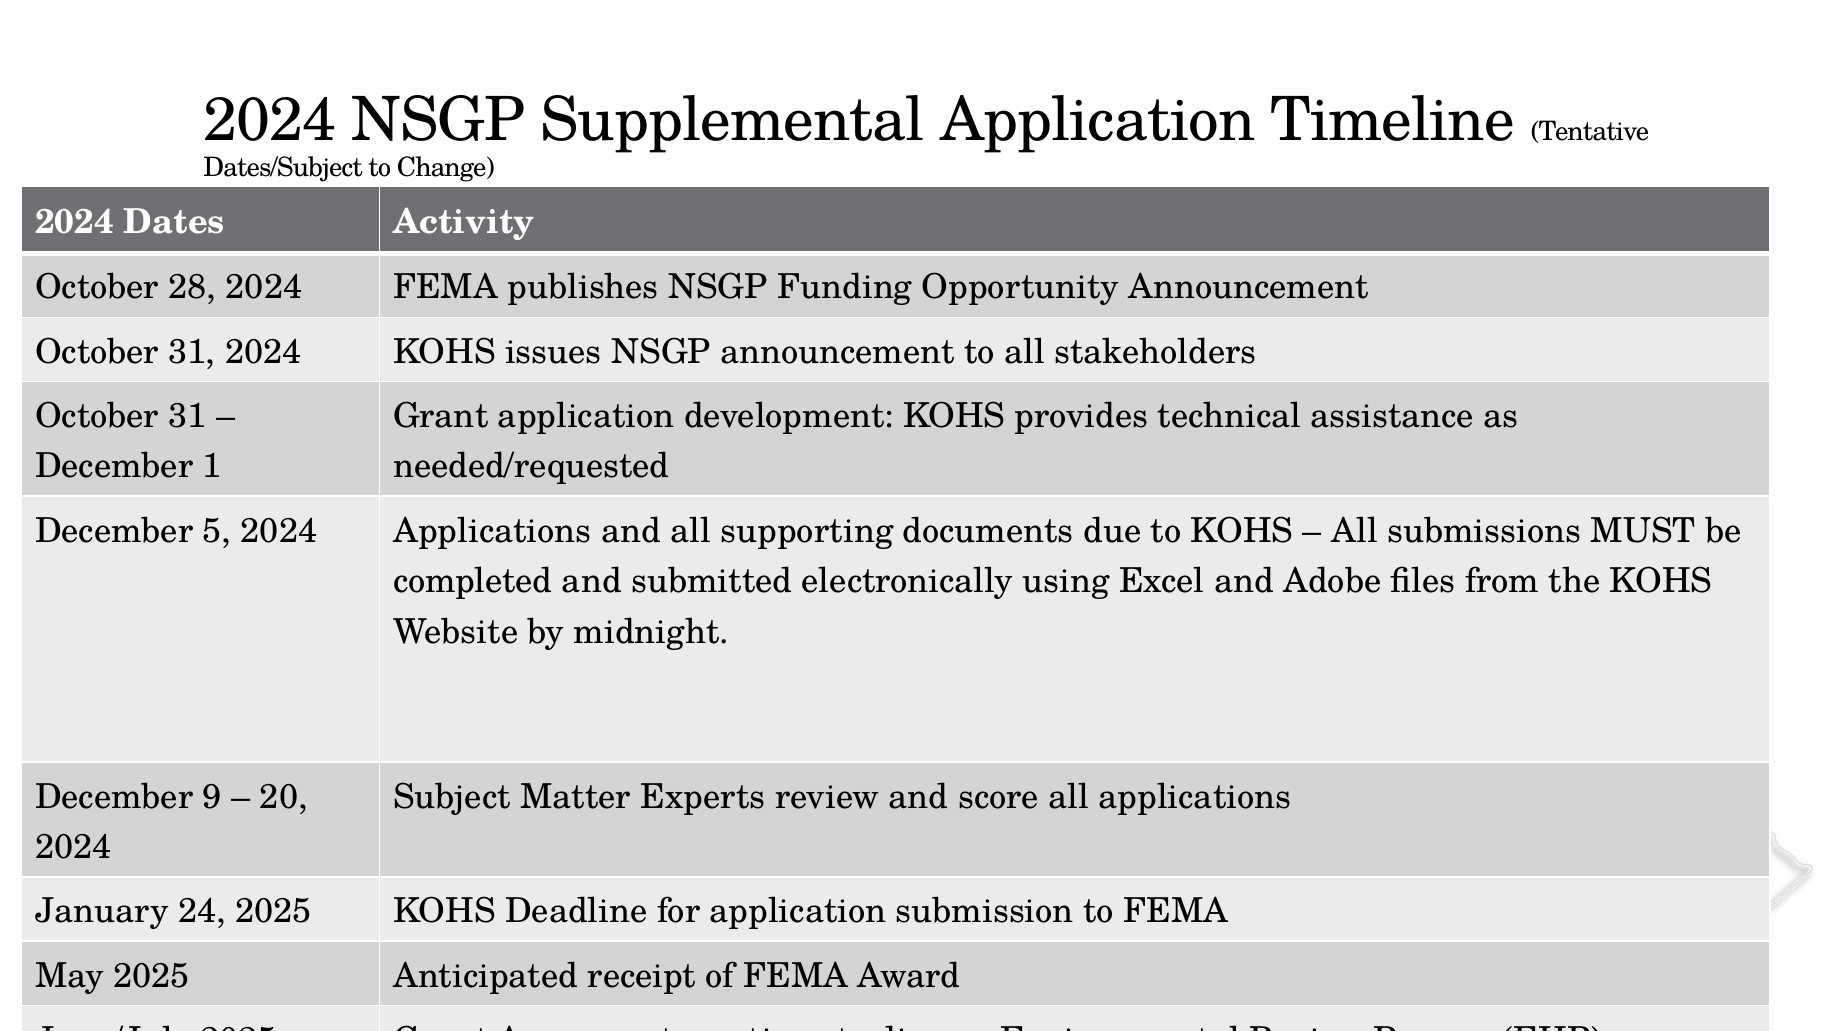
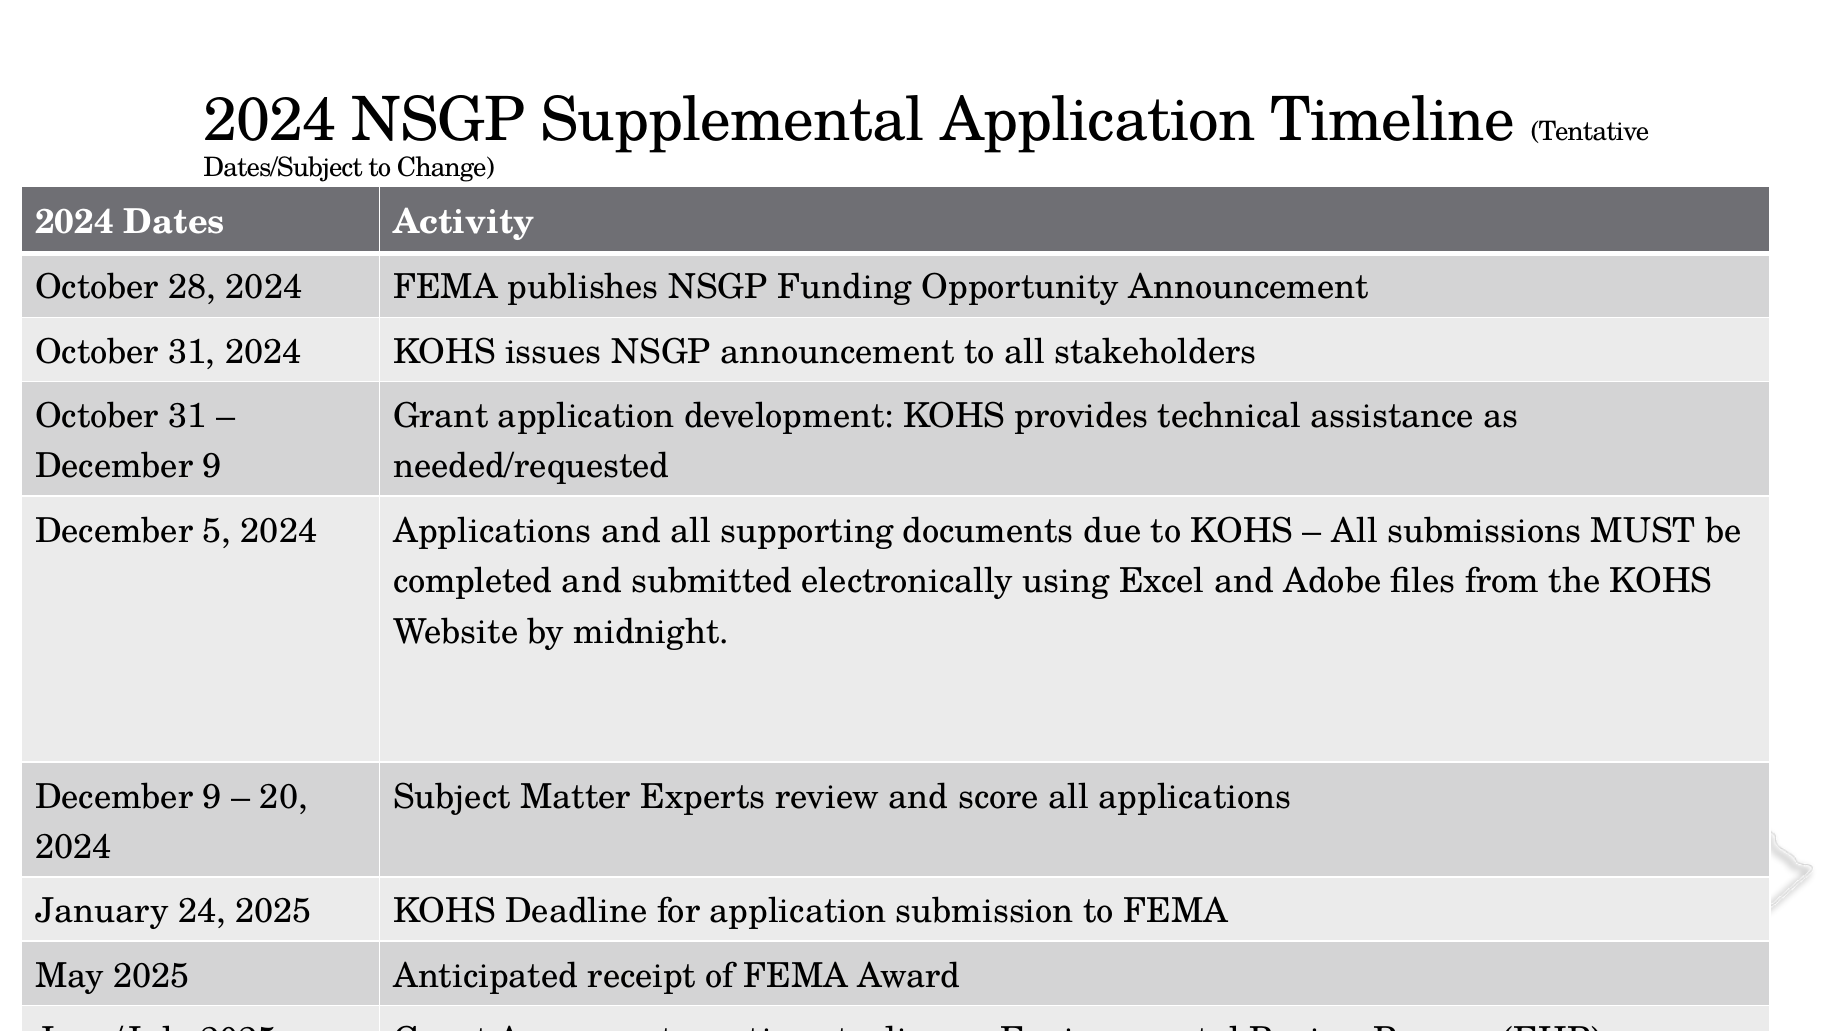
1 at (212, 466): 1 -> 9
